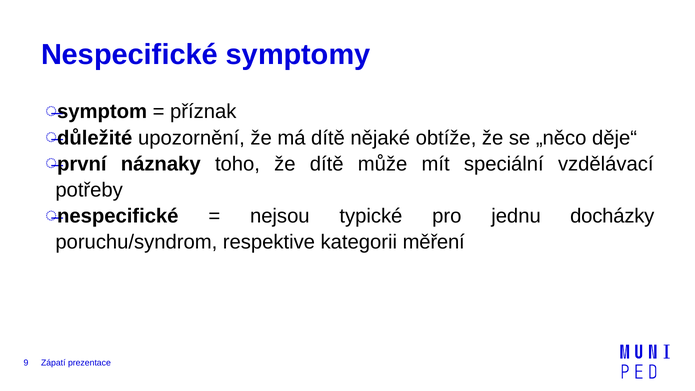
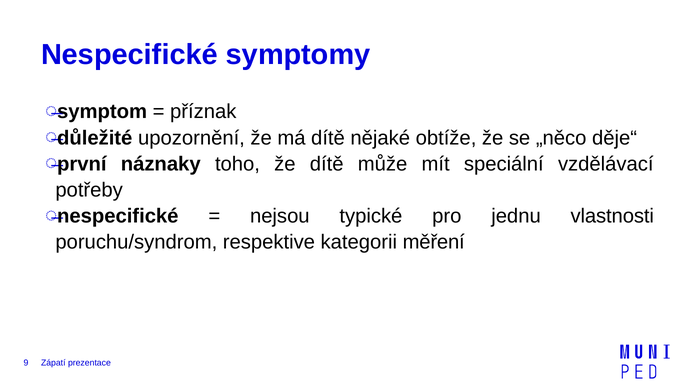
docházky: docházky -> vlastnosti
